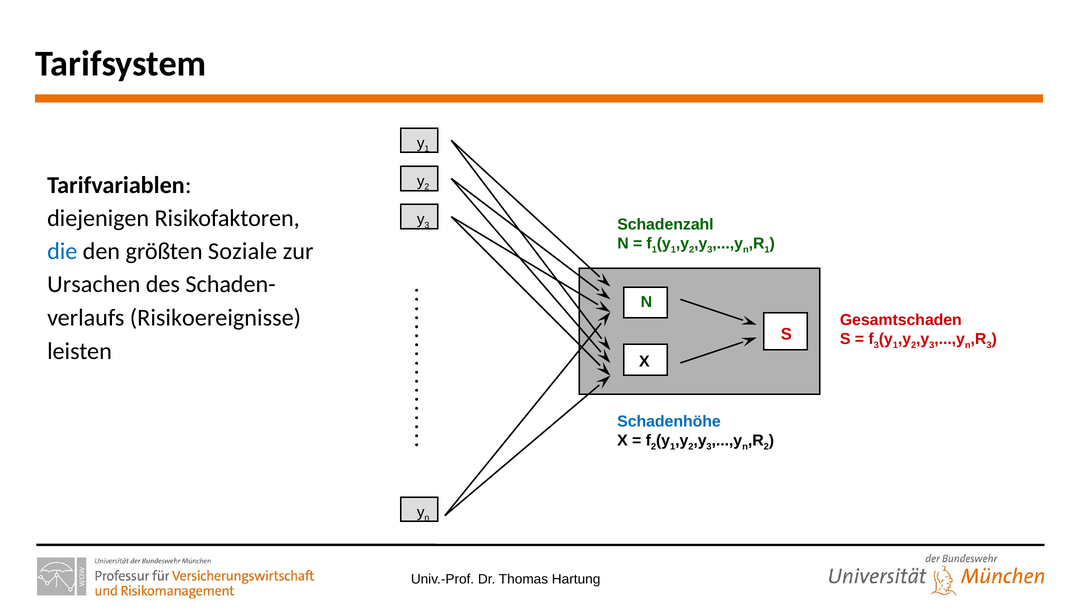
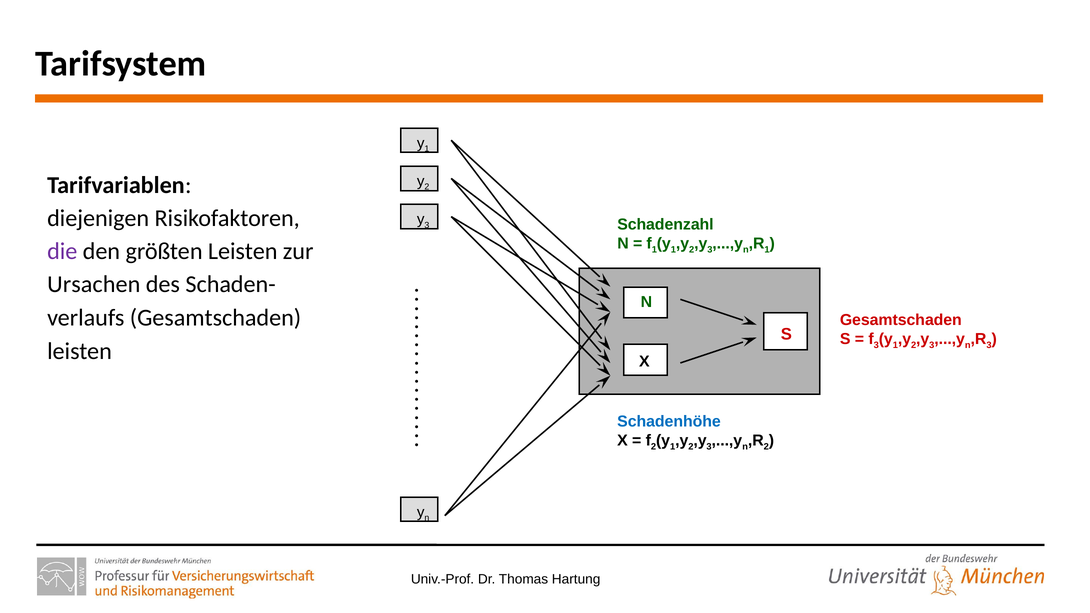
die colour: blue -> purple
größten Soziale: Soziale -> Leisten
Risikoereignisse at (215, 318): Risikoereignisse -> Gesamtschaden
